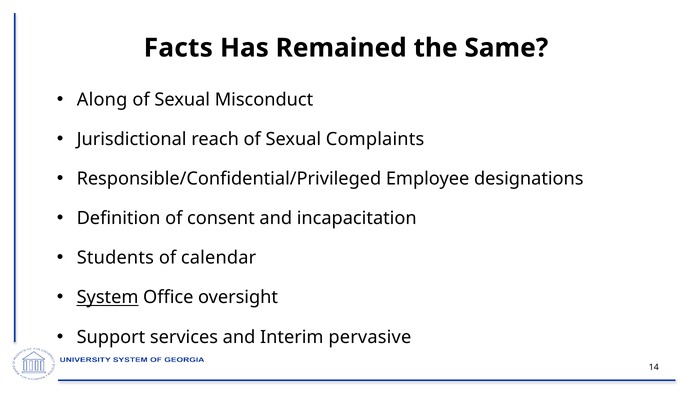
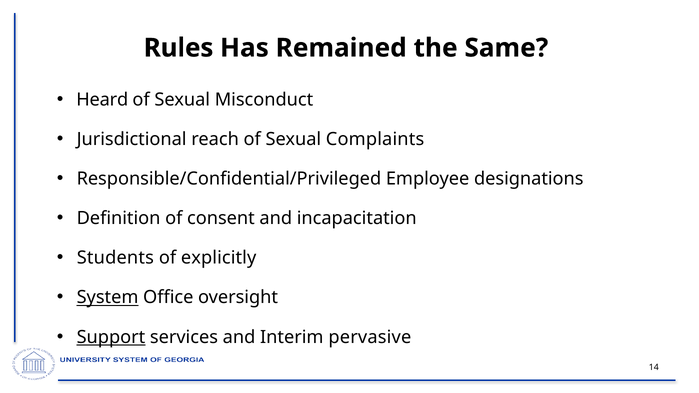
Facts: Facts -> Rules
Along: Along -> Heard
calendar: calendar -> explicitly
Support underline: none -> present
